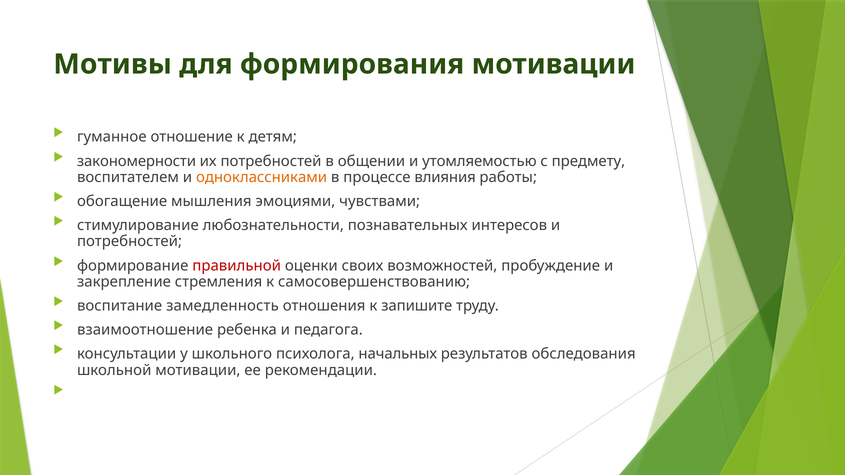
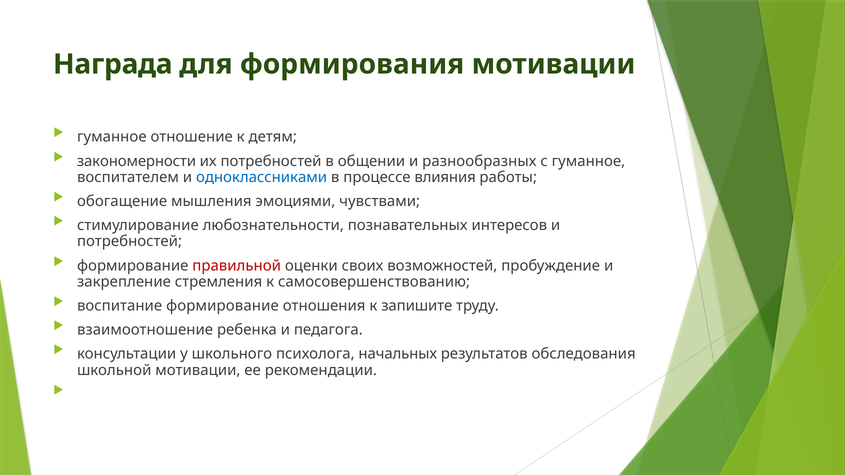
Мотивы: Мотивы -> Награда
утомляемостью: утомляемостью -> разнообразных
с предмету: предмету -> гуманное
одноклассниками colour: orange -> blue
воспитание замедленность: замедленность -> формирование
